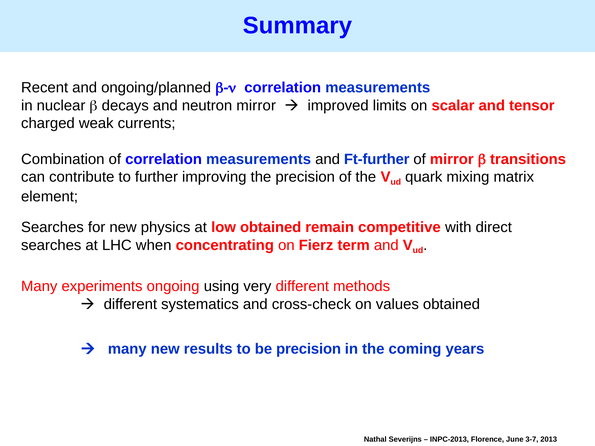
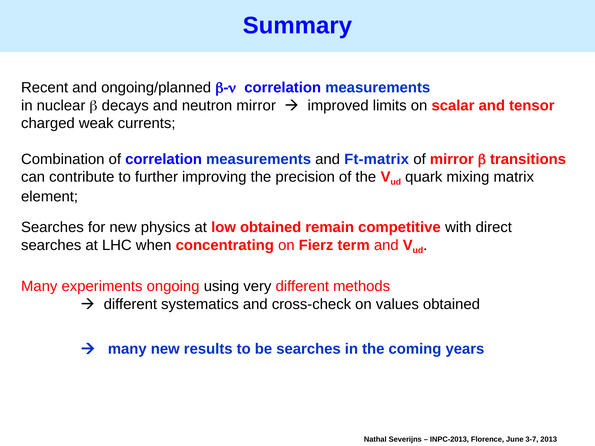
Ft-further: Ft-further -> Ft-matrix
be precision: precision -> searches
